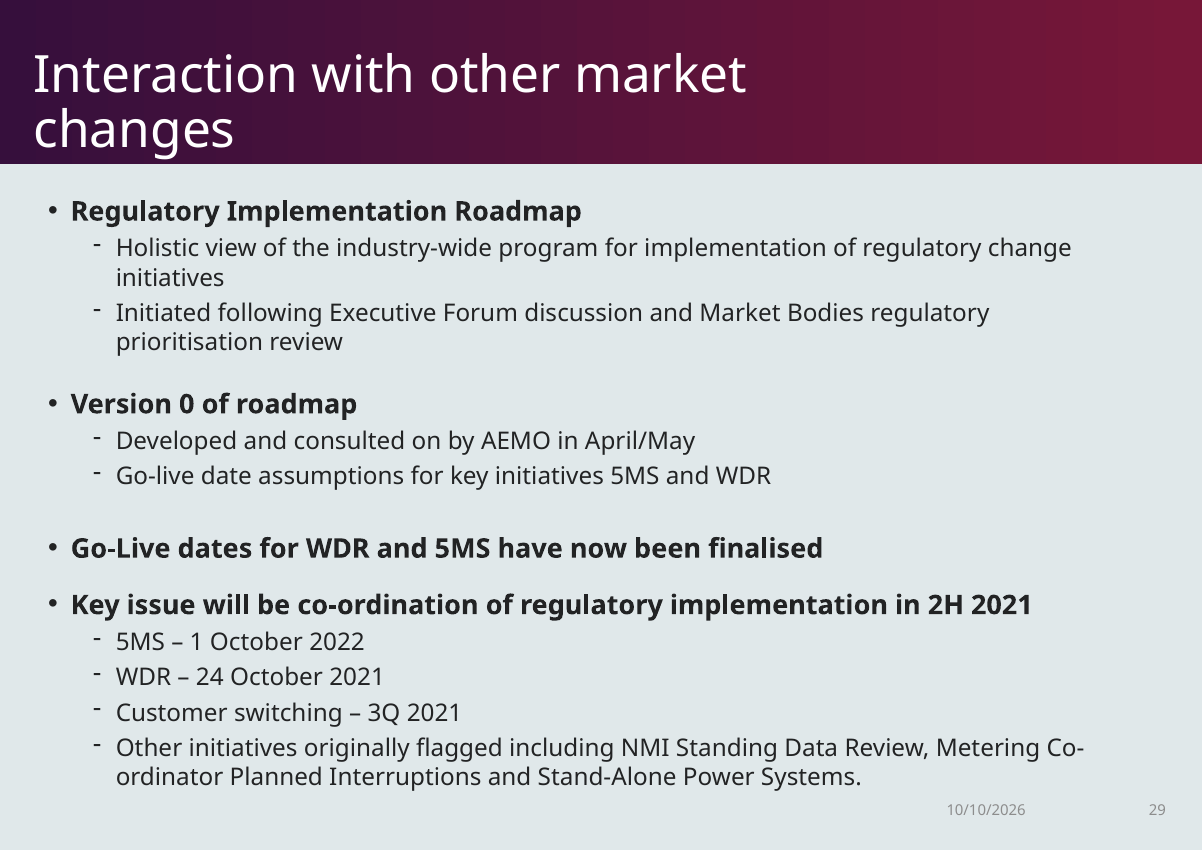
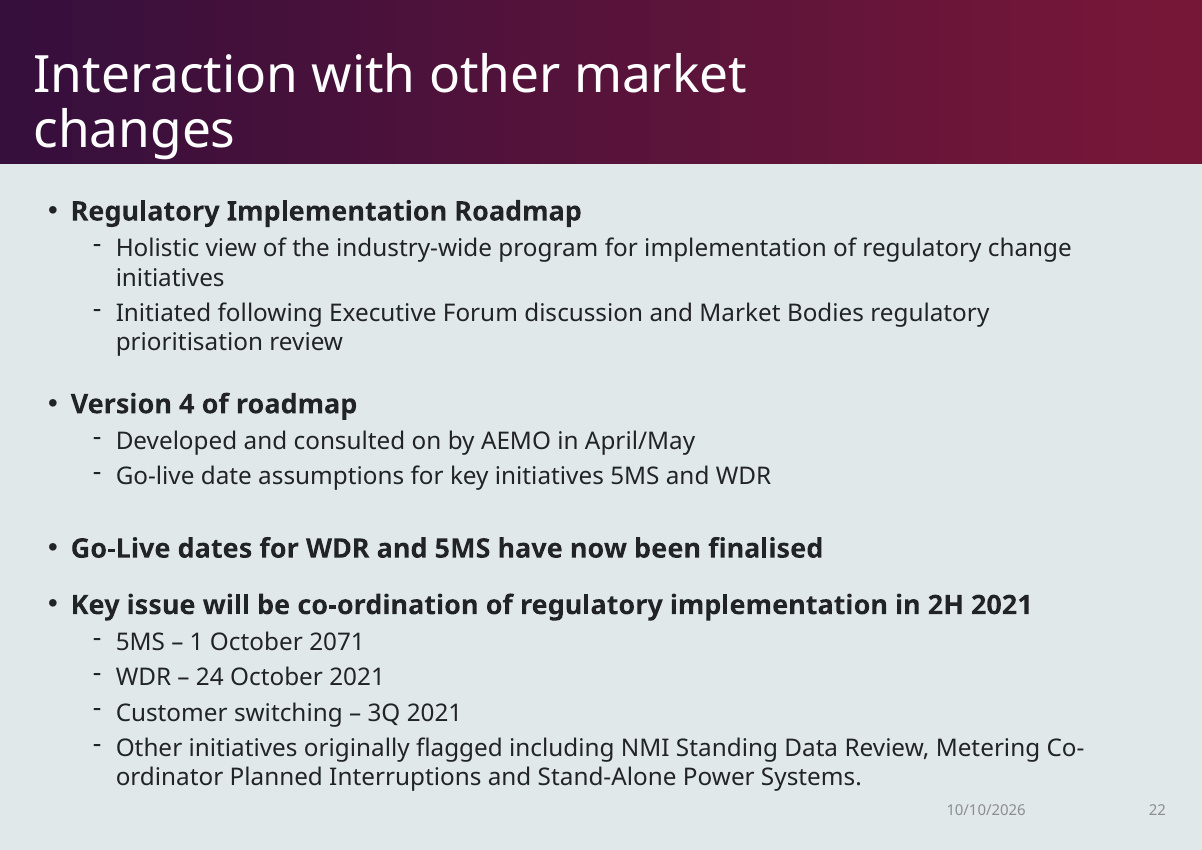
0: 0 -> 4
2022: 2022 -> 2071
29: 29 -> 22
